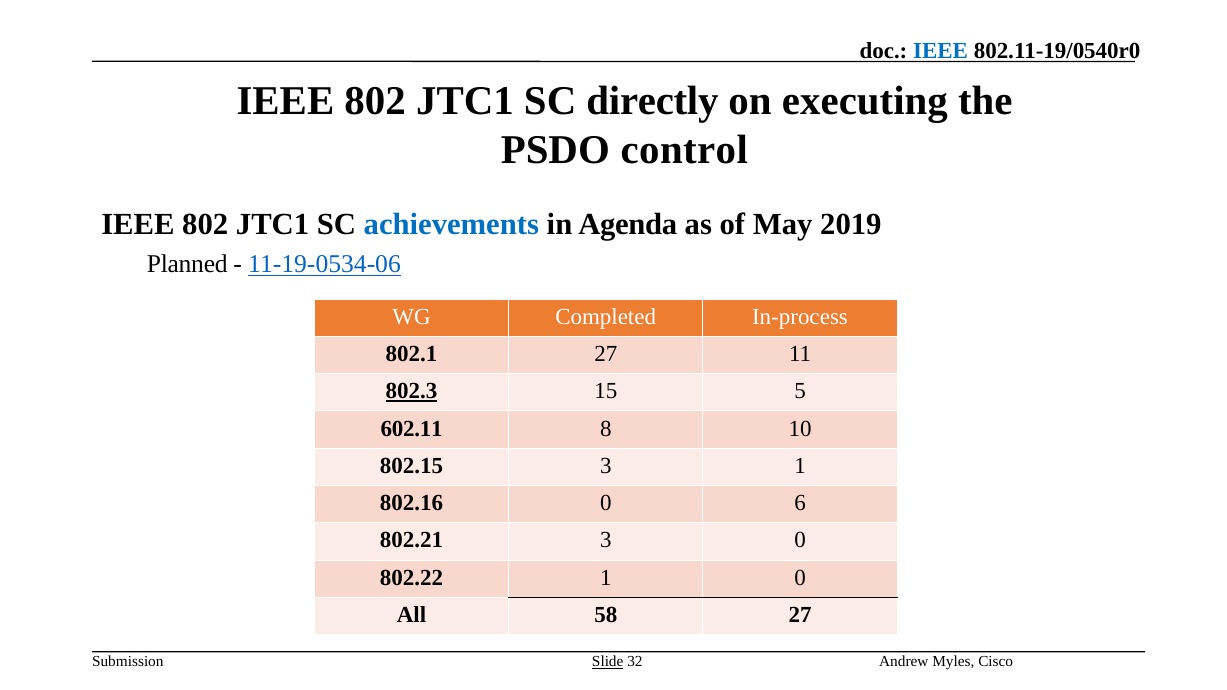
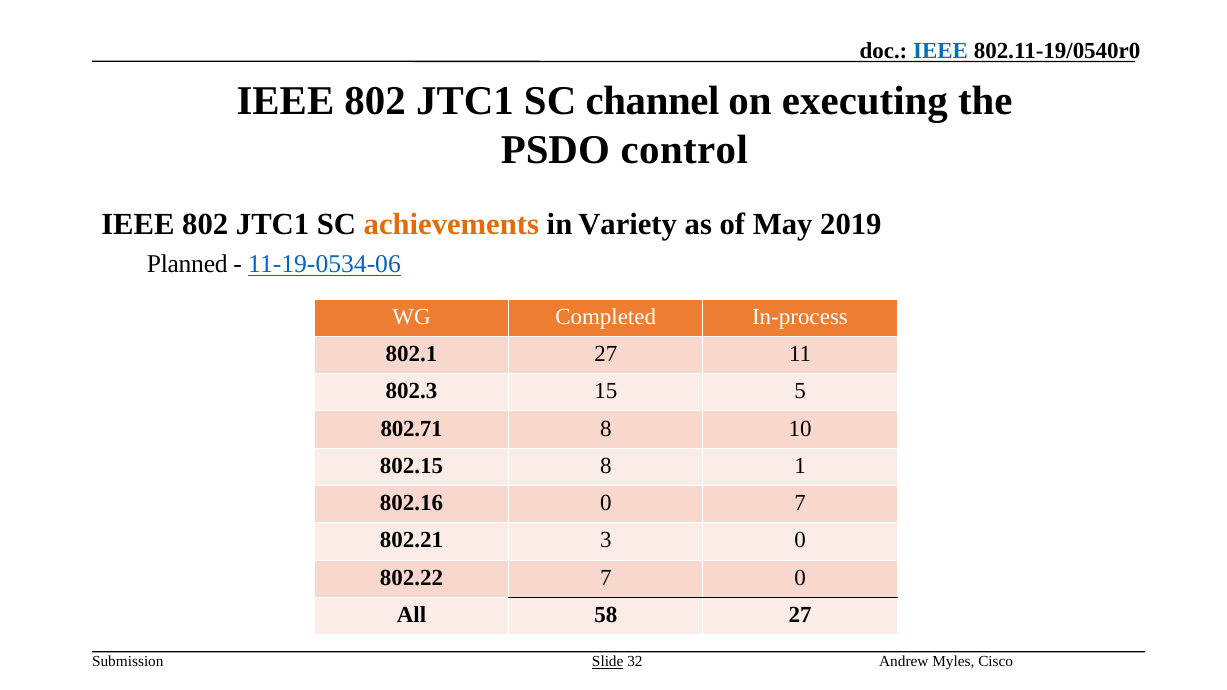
directly: directly -> channel
achievements colour: blue -> orange
Agenda: Agenda -> Variety
802.3 underline: present -> none
602.11: 602.11 -> 802.71
802.15 3: 3 -> 8
0 6: 6 -> 7
802.22 1: 1 -> 7
